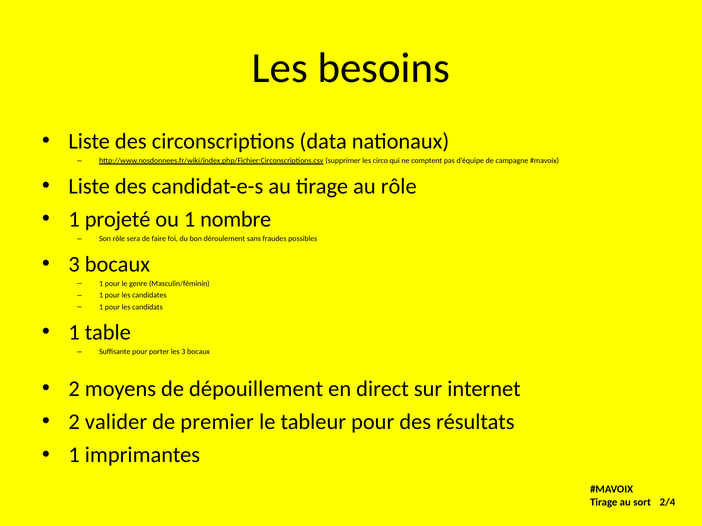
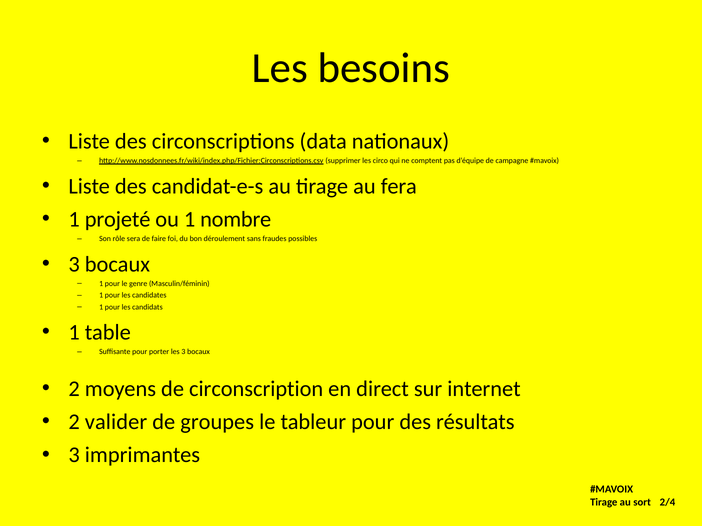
au rôle: rôle -> fera
dépouillement: dépouillement -> circonscription
premier: premier -> groupes
1 at (74, 455): 1 -> 3
